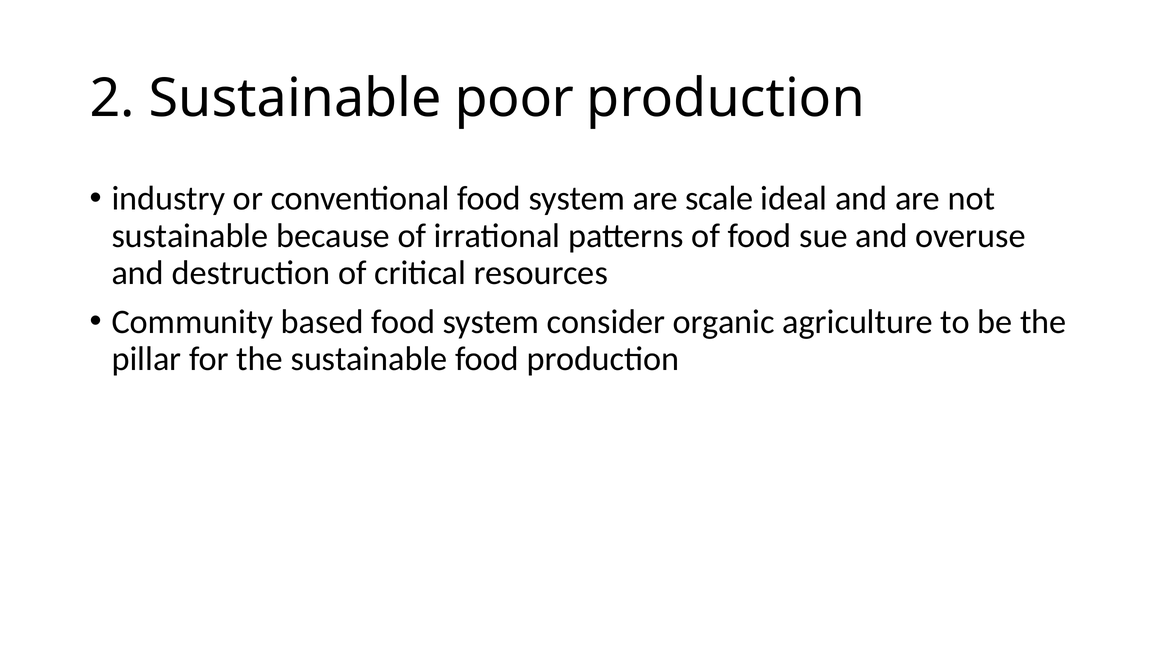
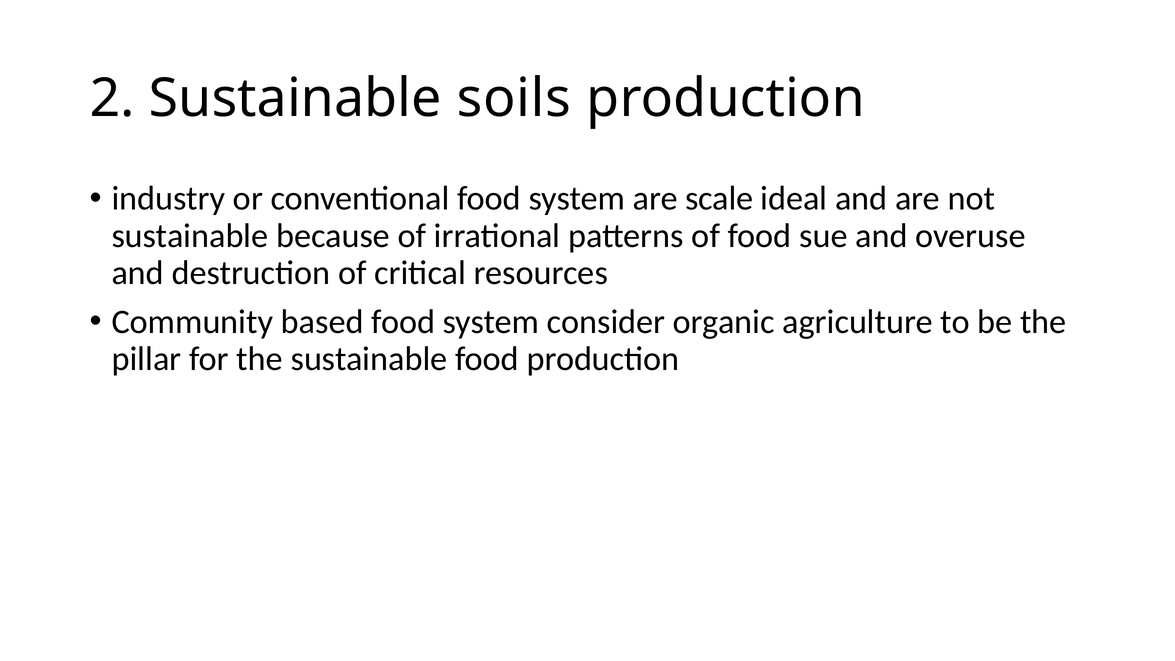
poor: poor -> soils
